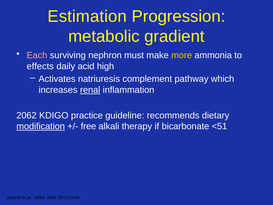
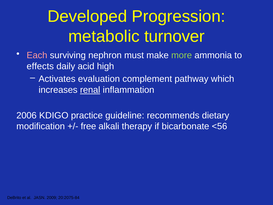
Estimation: Estimation -> Developed
gradient: gradient -> turnover
more colour: yellow -> light green
natriuresis: natriuresis -> evaluation
2062: 2062 -> 2006
modification underline: present -> none
<51: <51 -> <56
